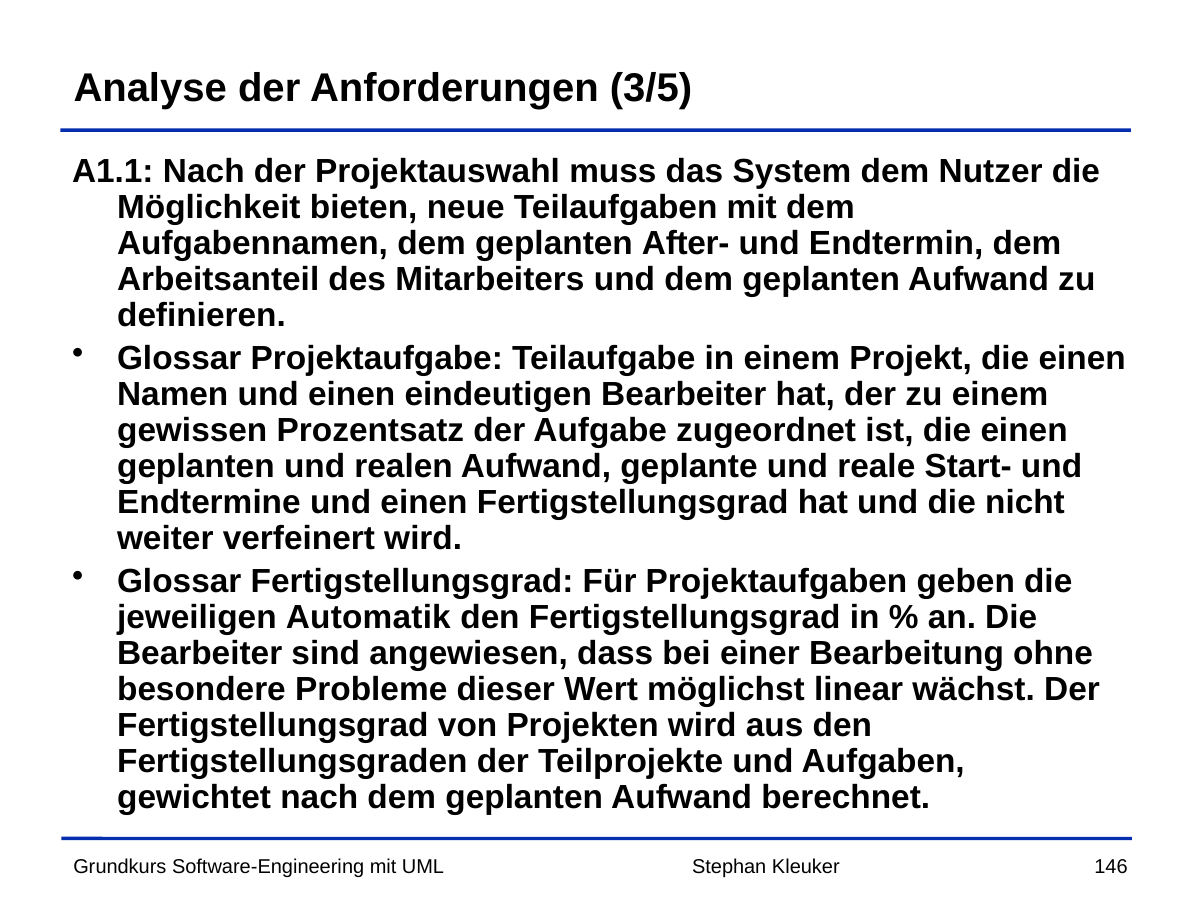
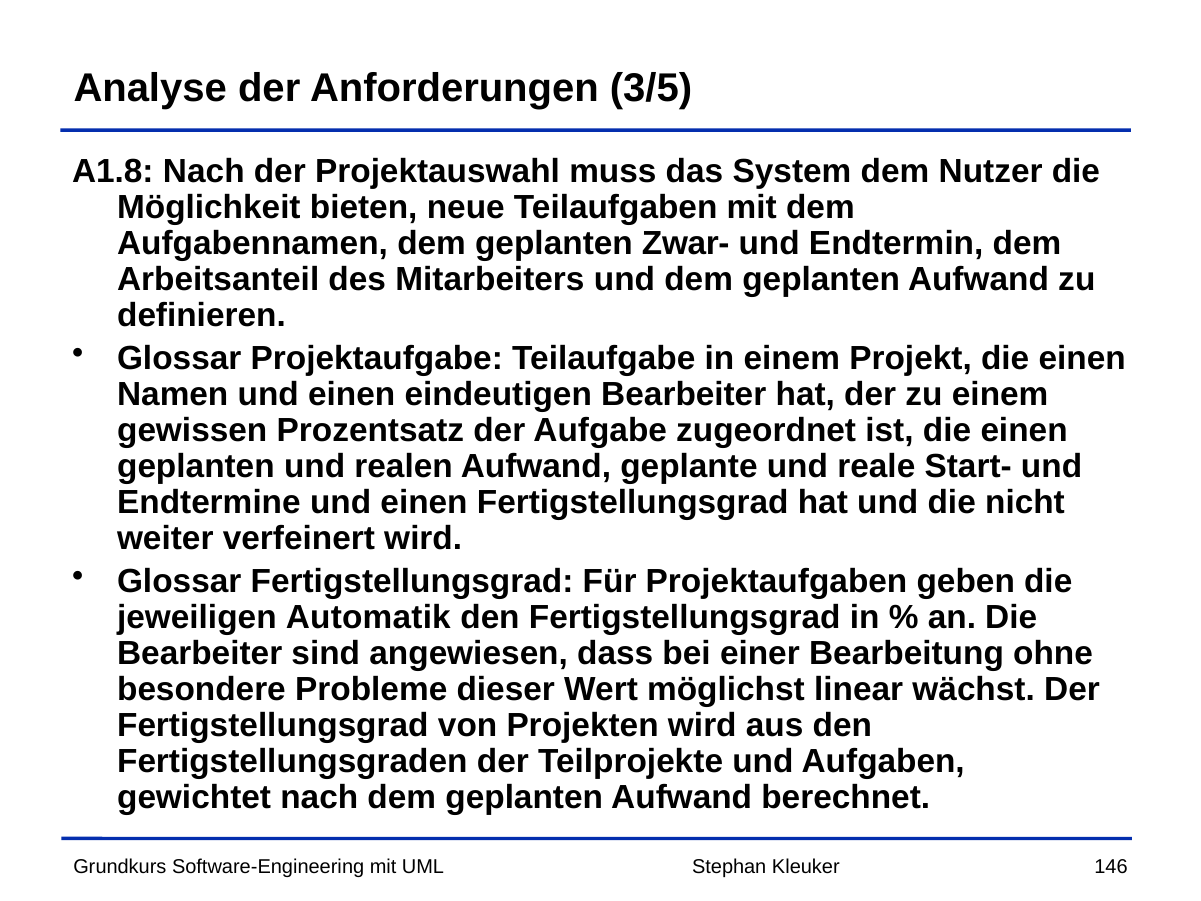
A1.1: A1.1 -> A1.8
After-: After- -> Zwar-
